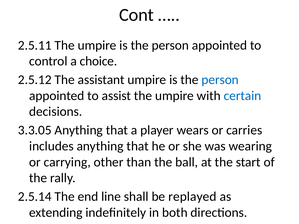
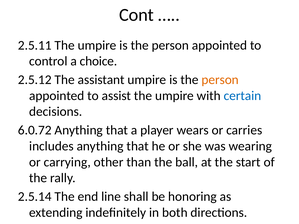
person at (220, 80) colour: blue -> orange
3.3.05: 3.3.05 -> 6.0.72
replayed: replayed -> honoring
